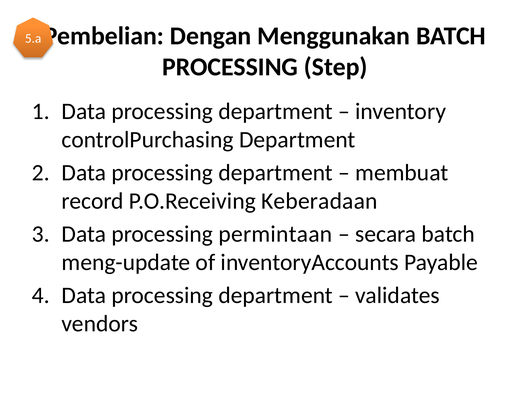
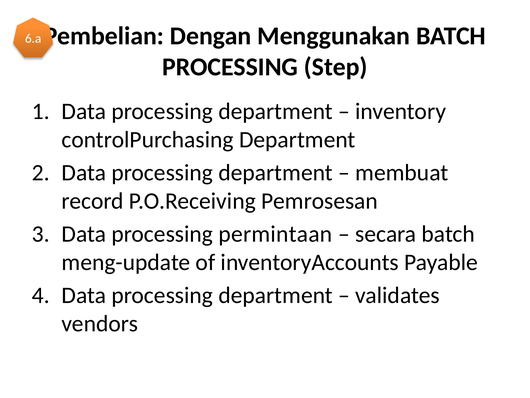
5.a: 5.a -> 6.a
Keberadaan: Keberadaan -> Pemrosesan
